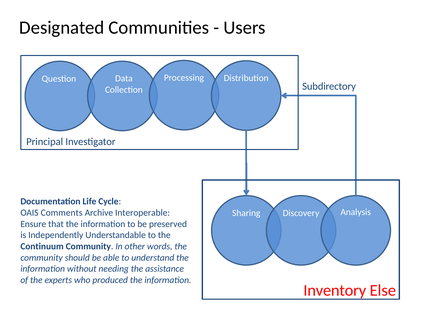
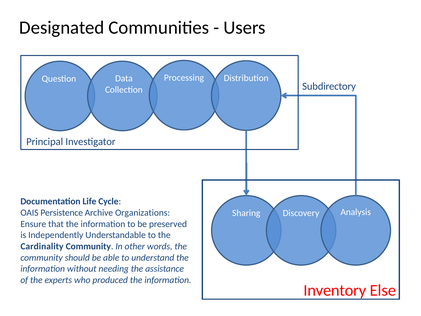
Comments: Comments -> Persistence
Interoperable: Interoperable -> Organizations
Continuum: Continuum -> Cardinality
